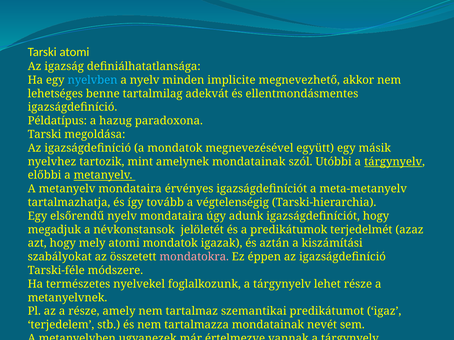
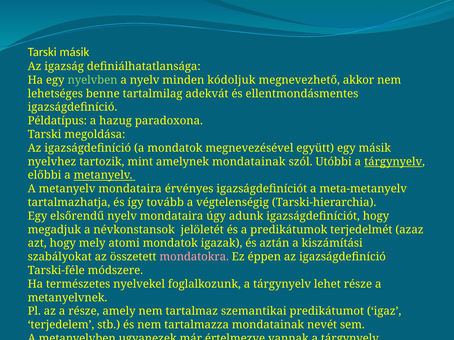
Tarski atomi: atomi -> másik
nyelvben colour: light blue -> light green
implicite: implicite -> kódoljuk
